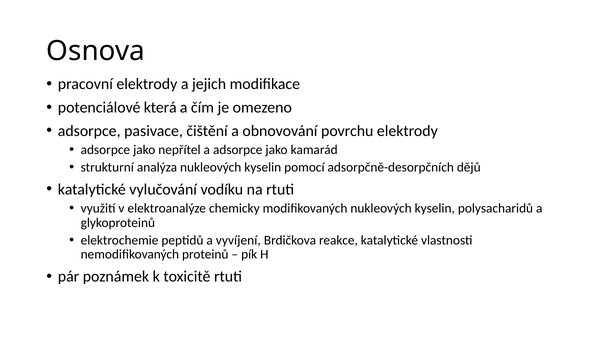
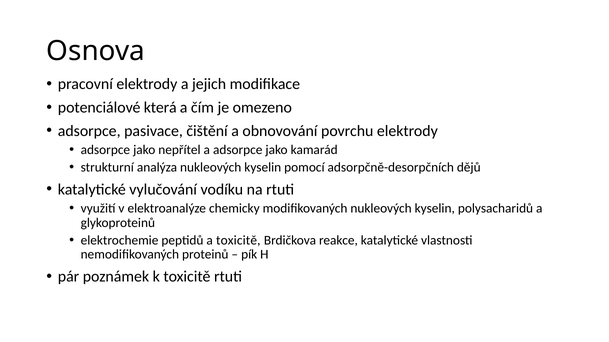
a vyvíjení: vyvíjení -> toxicitě
